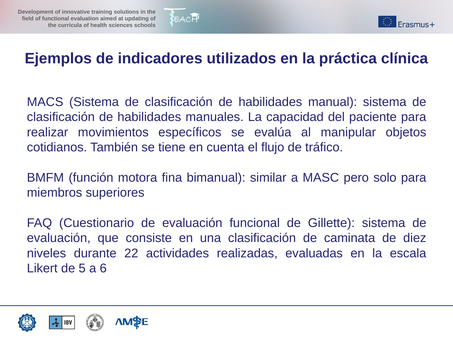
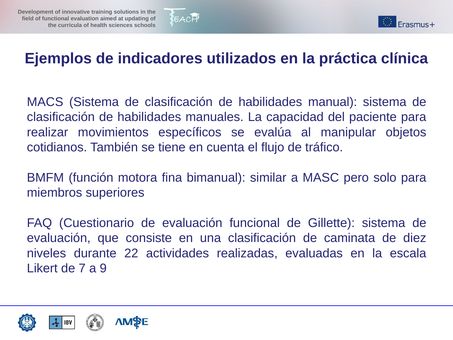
5: 5 -> 7
6: 6 -> 9
